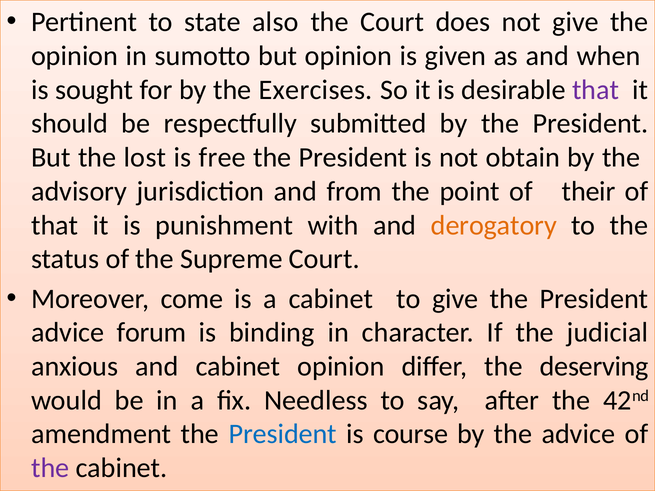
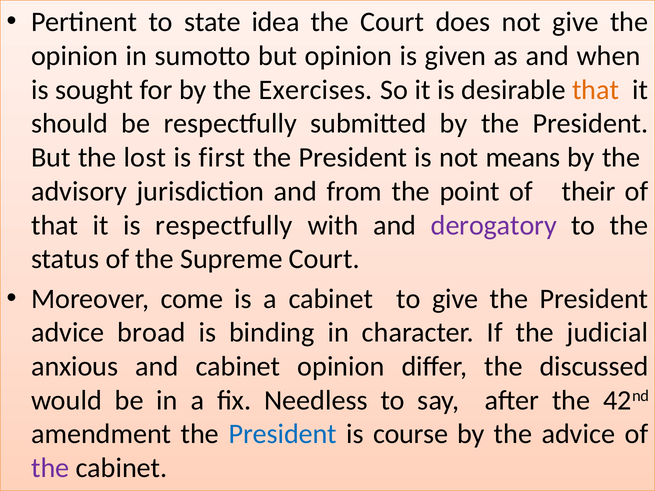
also: also -> idea
that at (596, 90) colour: purple -> orange
free: free -> first
obtain: obtain -> means
is punishment: punishment -> respectfully
derogatory colour: orange -> purple
forum: forum -> broad
deserving: deserving -> discussed
